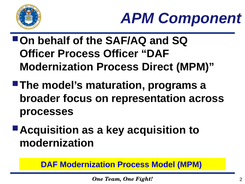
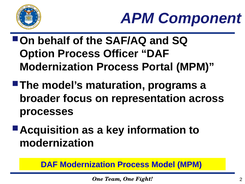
Officer at (37, 54): Officer -> Option
Direct: Direct -> Portal
acquisition: acquisition -> information
